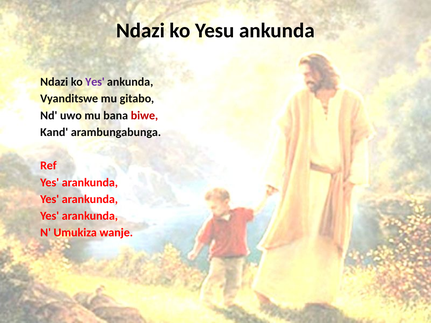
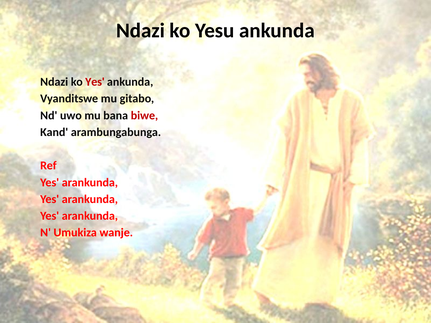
Yes at (95, 82) colour: purple -> red
